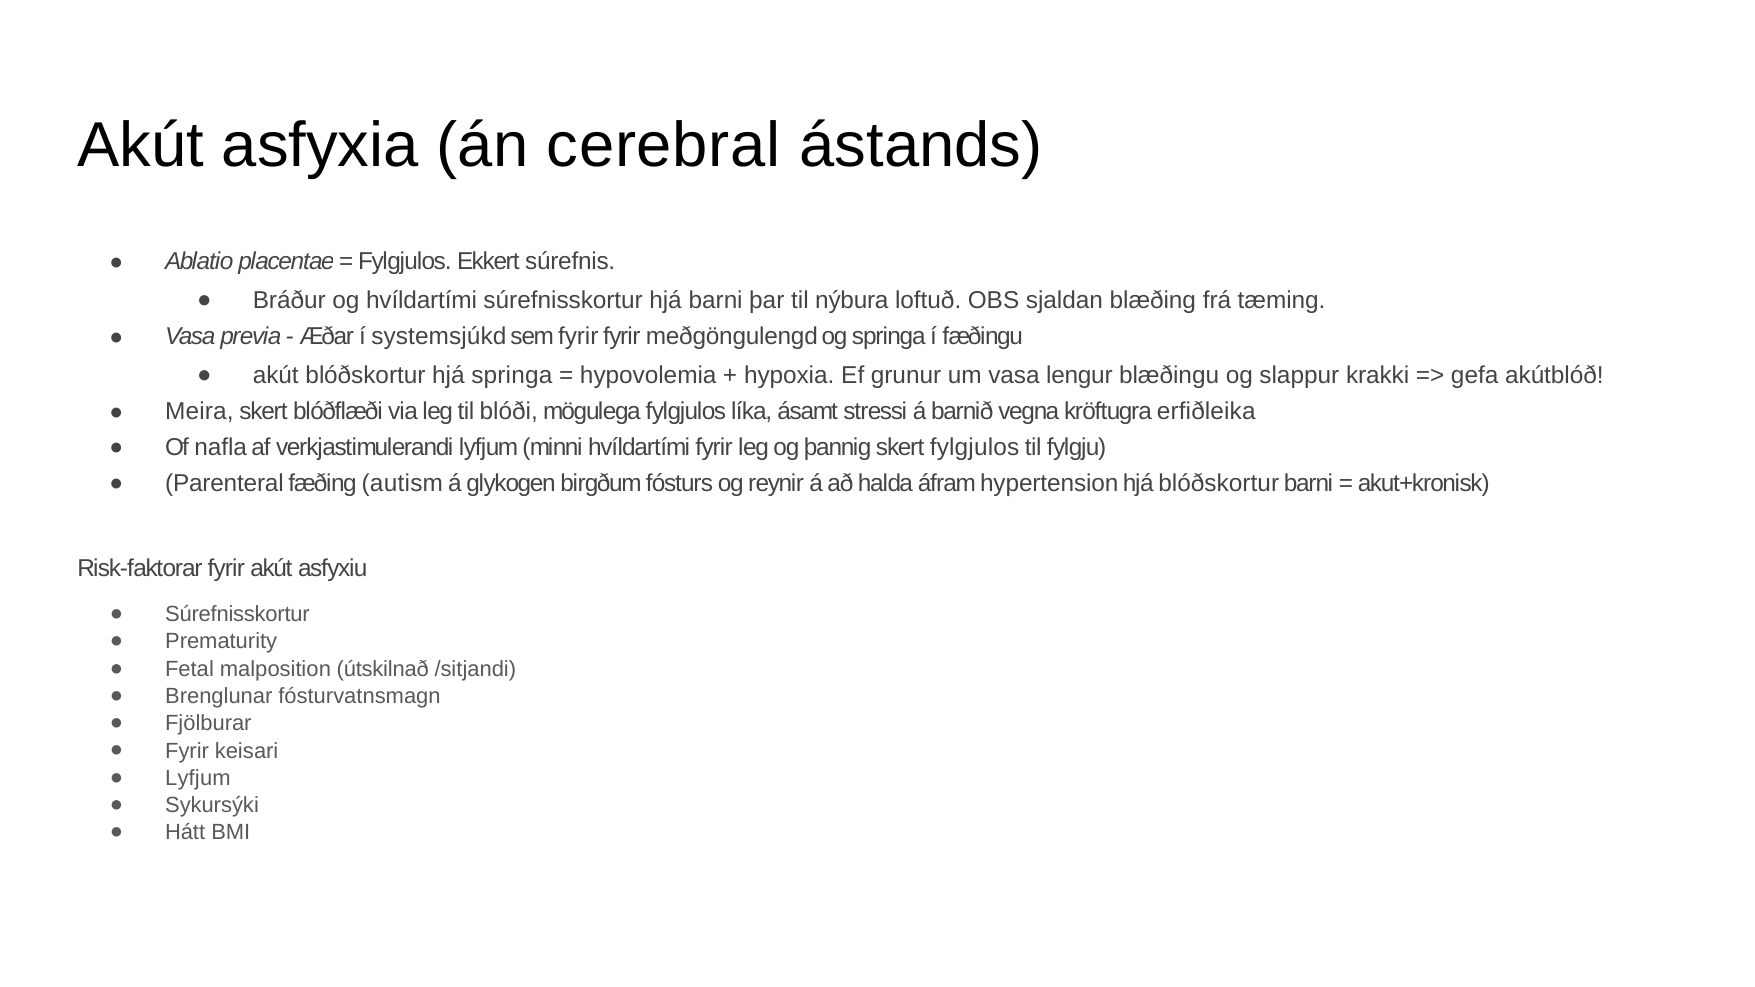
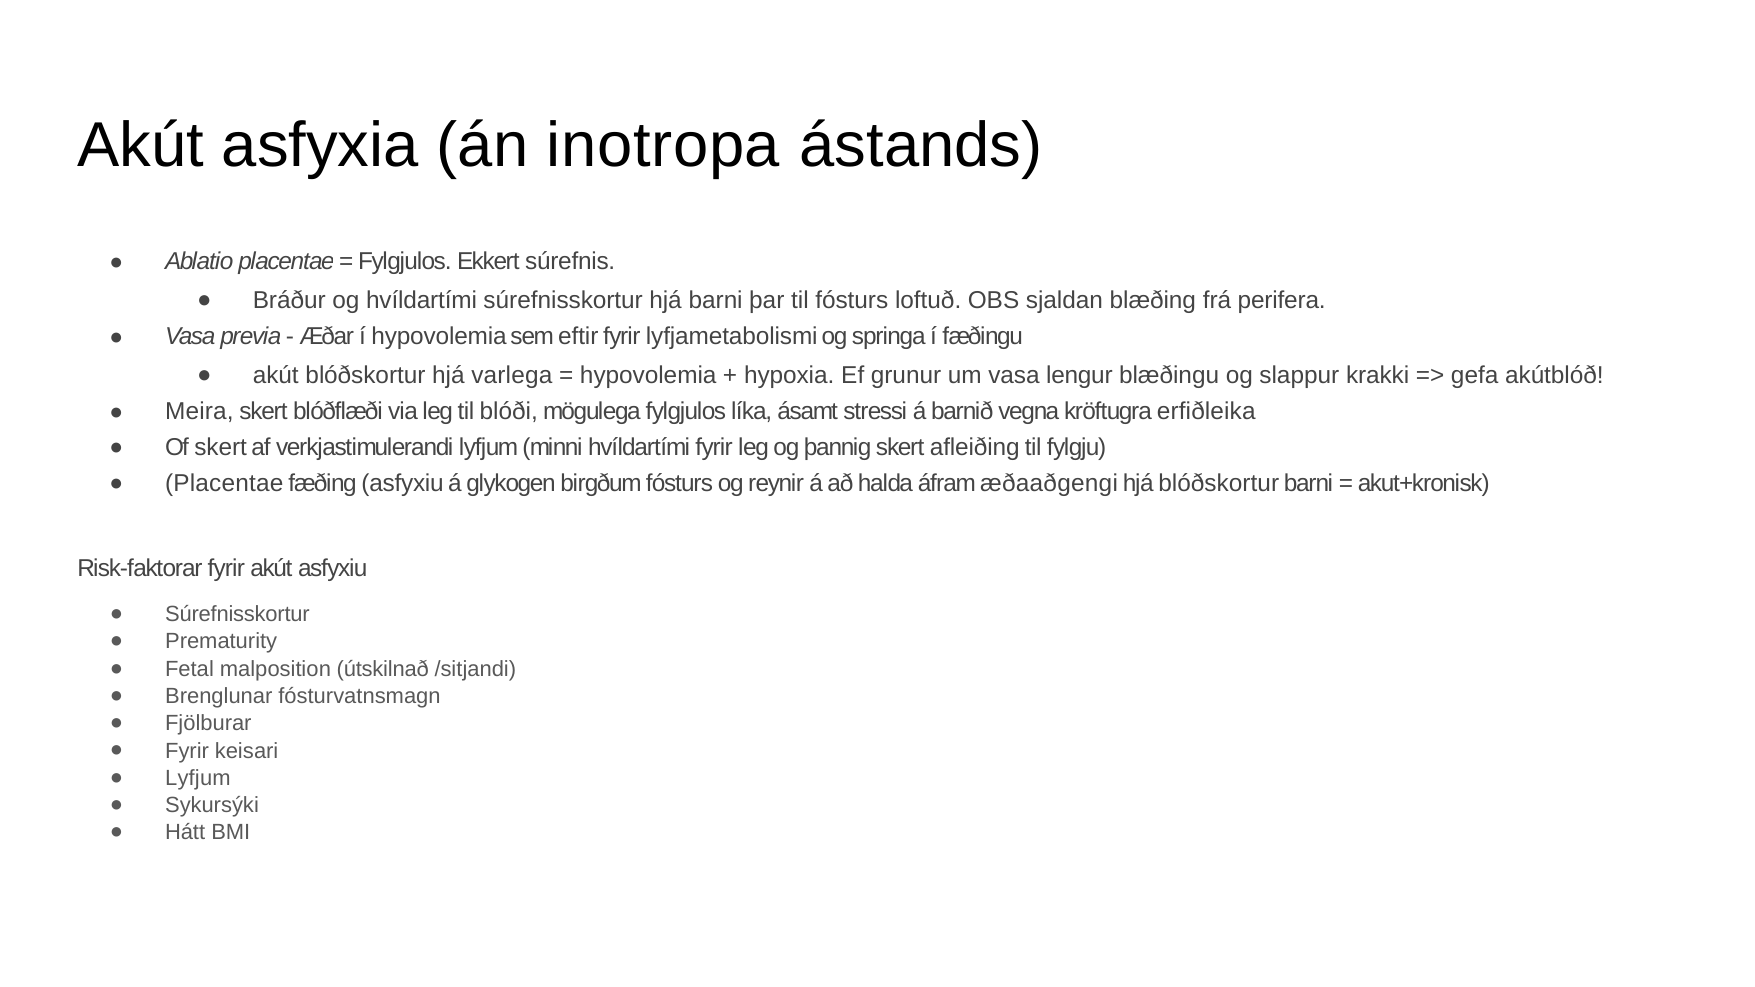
cerebral: cerebral -> inotropa
til nýbura: nýbura -> fósturs
tæming: tæming -> perifera
í systemsjúkd: systemsjúkd -> hypovolemia
sem fyrir: fyrir -> eftir
meðgöngulengd: meðgöngulengd -> lyfjametabolismi
hjá springa: springa -> varlega
Of nafla: nafla -> skert
skert fylgjulos: fylgjulos -> afleiðing
Parenteral at (224, 483): Parenteral -> Placentae
fæðing autism: autism -> asfyxiu
hypertension: hypertension -> æðaaðgengi
